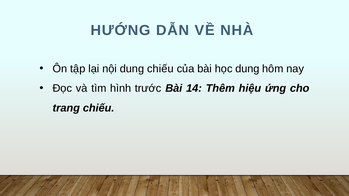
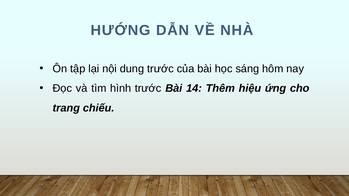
dung chiếu: chiếu -> trước
học dung: dung -> sáng
